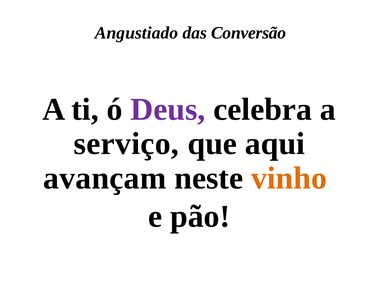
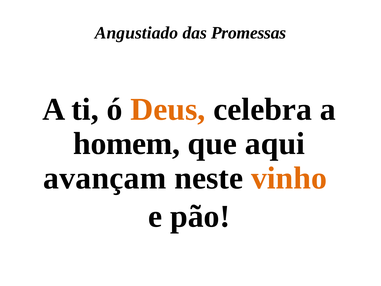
Conversão: Conversão -> Promessas
Deus colour: purple -> orange
serviço: serviço -> homem
